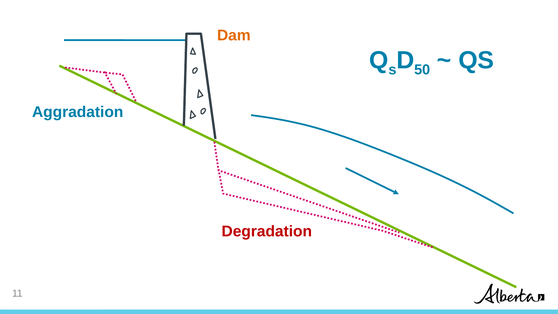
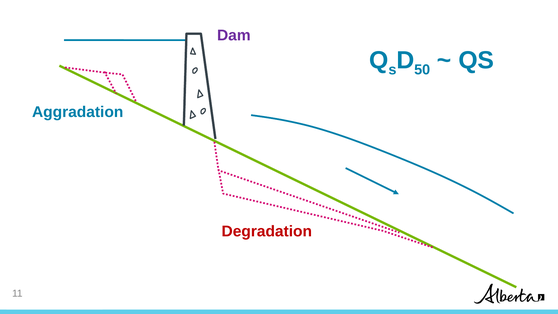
Dam colour: orange -> purple
